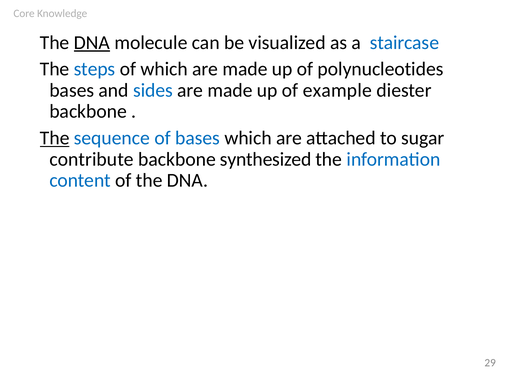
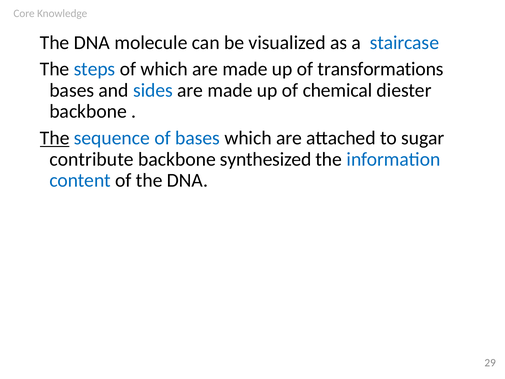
DNA at (92, 42) underline: present -> none
polynucleotides: polynucleotides -> transformations
example: example -> chemical
